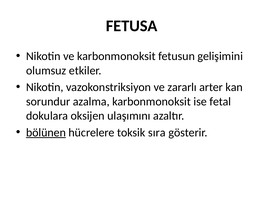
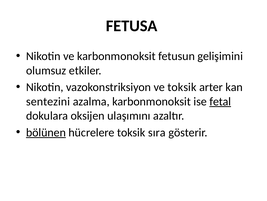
ve zararlı: zararlı -> toksik
sorundur: sorundur -> sentezini
fetal underline: none -> present
